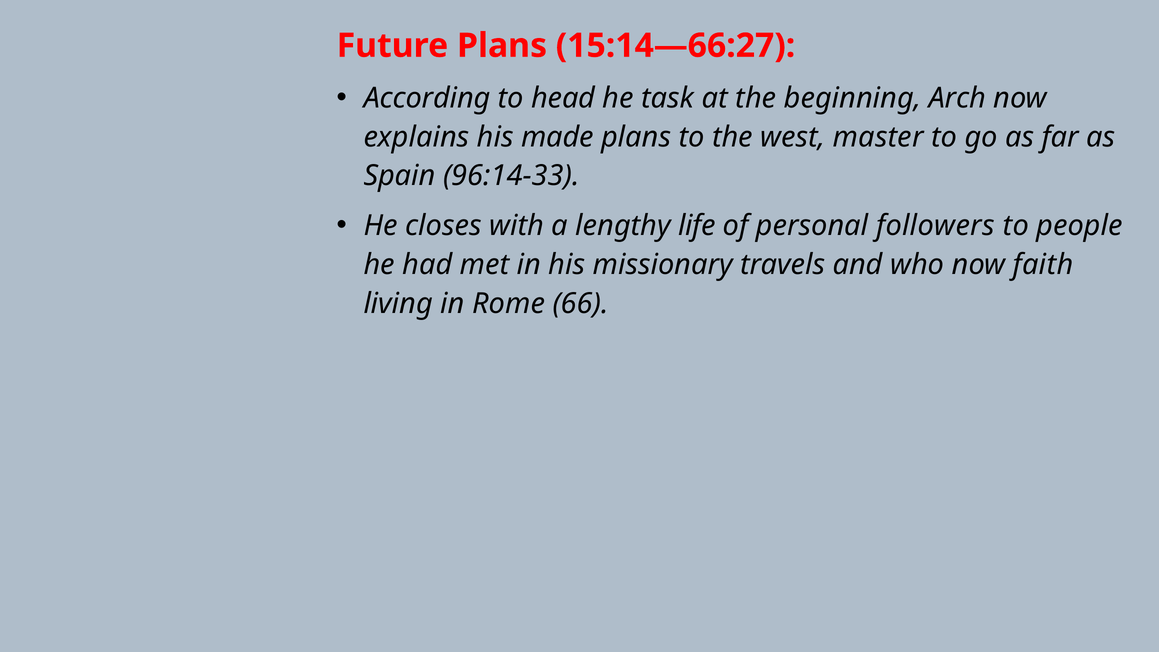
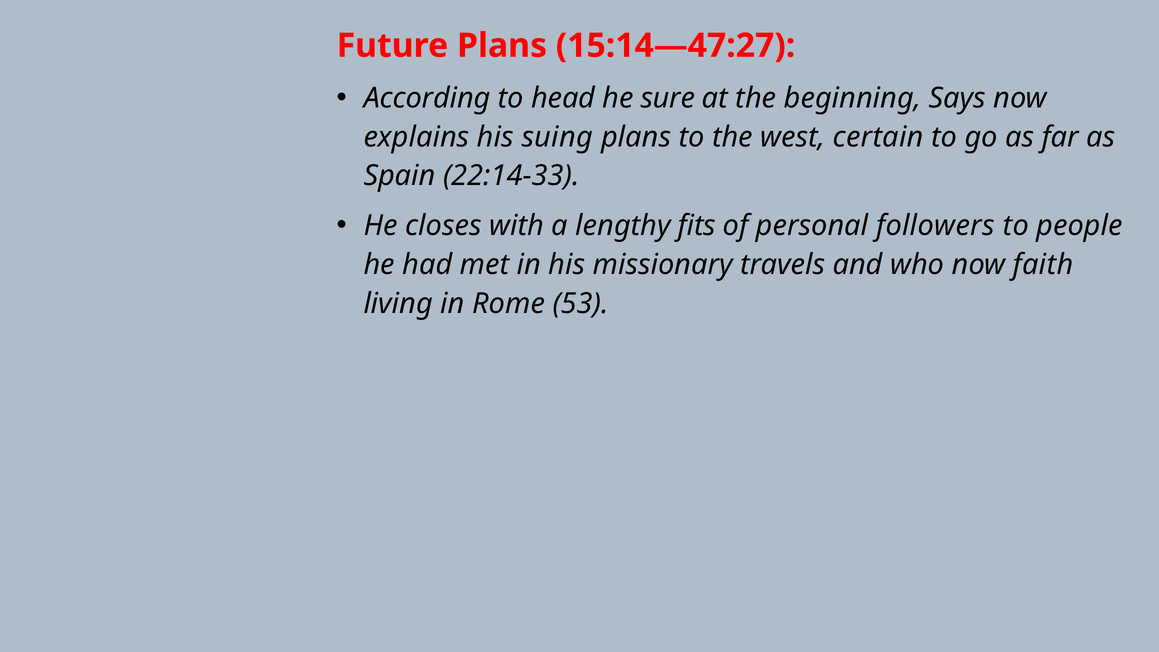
15:14—66:27: 15:14—66:27 -> 15:14—47:27
task: task -> sure
Arch: Arch -> Says
made: made -> suing
master: master -> certain
96:14-33: 96:14-33 -> 22:14-33
life: life -> fits
66: 66 -> 53
